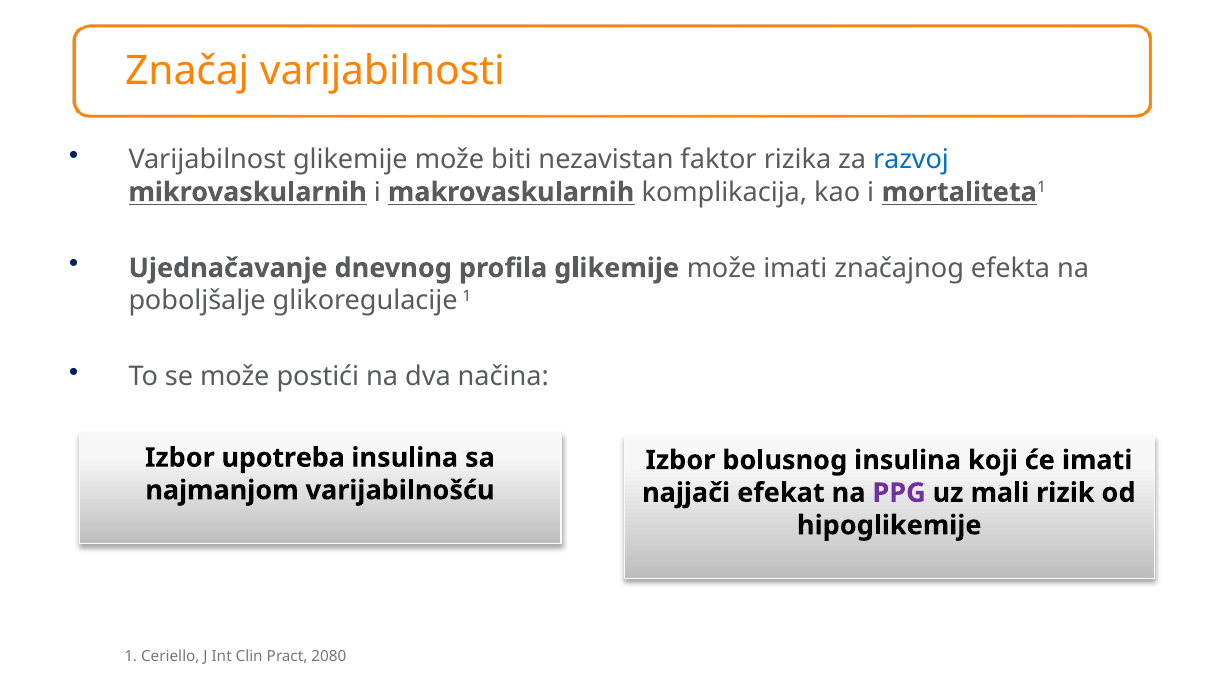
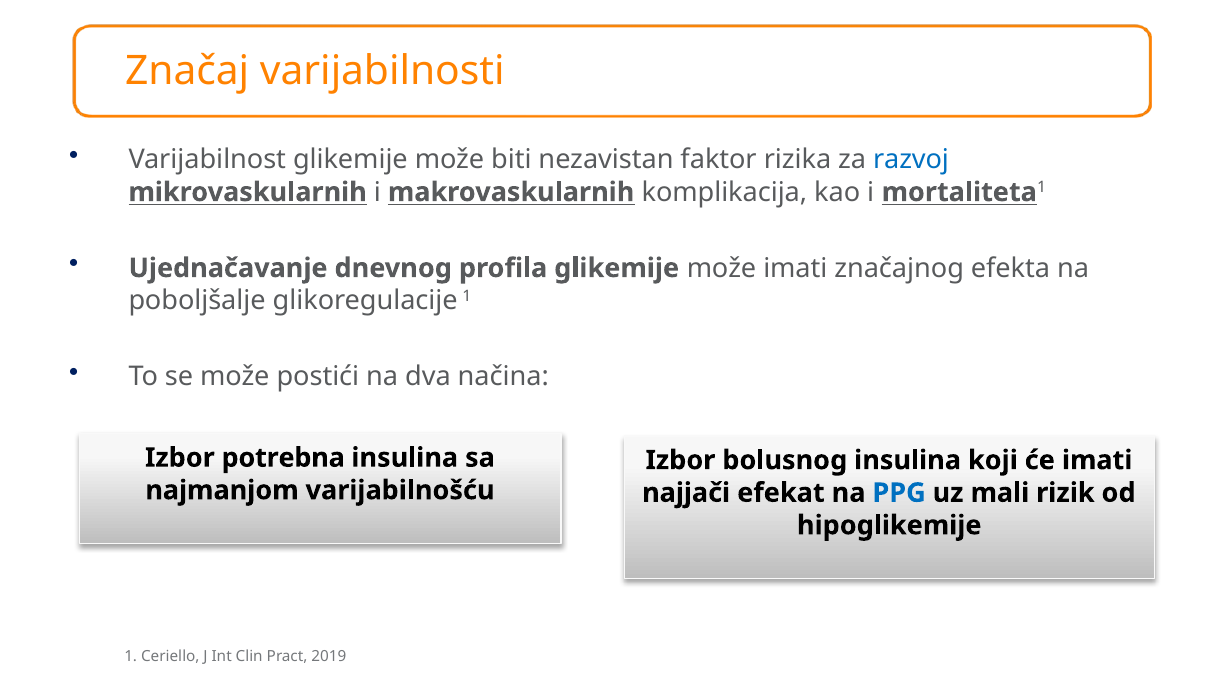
upotreba: upotreba -> potrebna
PPG colour: purple -> blue
2080: 2080 -> 2019
